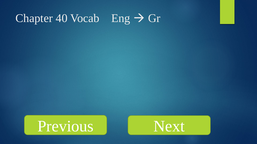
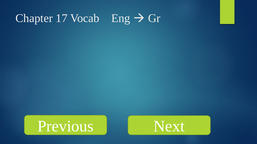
40: 40 -> 17
